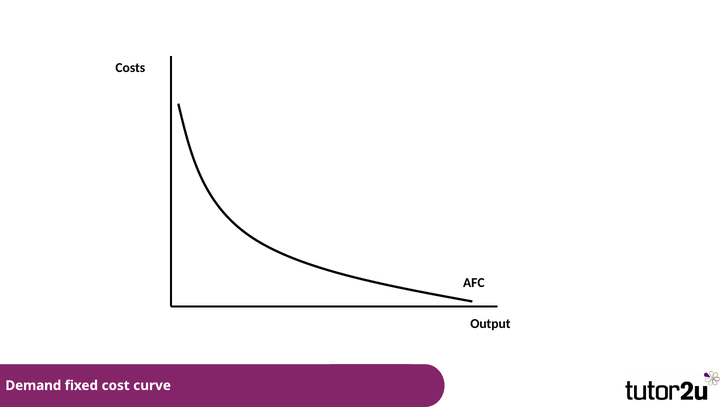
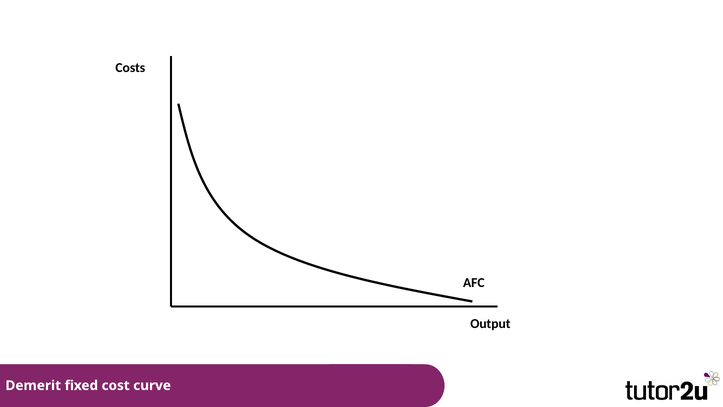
Demand: Demand -> Demerit
